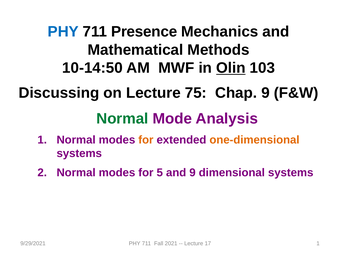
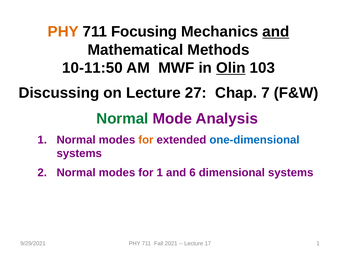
PHY at (63, 32) colour: blue -> orange
Presence: Presence -> Focusing
and at (276, 32) underline: none -> present
10-14:50: 10-14:50 -> 10-11:50
75: 75 -> 27
Chap 9: 9 -> 7
one-dimensional colour: orange -> blue
for 5: 5 -> 1
and 9: 9 -> 6
